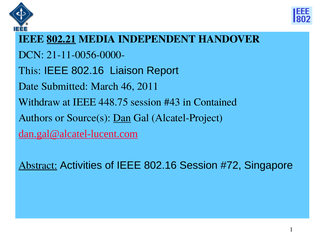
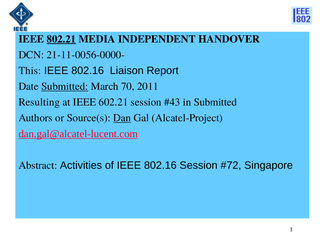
Submitted at (65, 86) underline: none -> present
46: 46 -> 70
Withdraw: Withdraw -> Resulting
448.75: 448.75 -> 602.21
in Contained: Contained -> Submitted
Abstract underline: present -> none
